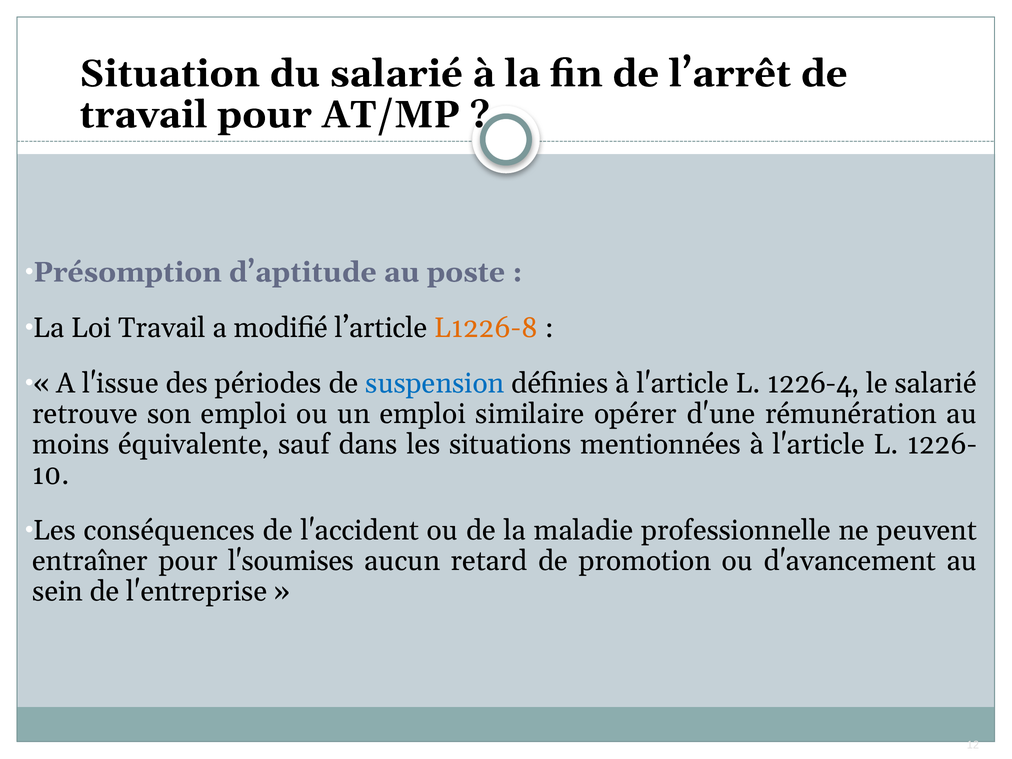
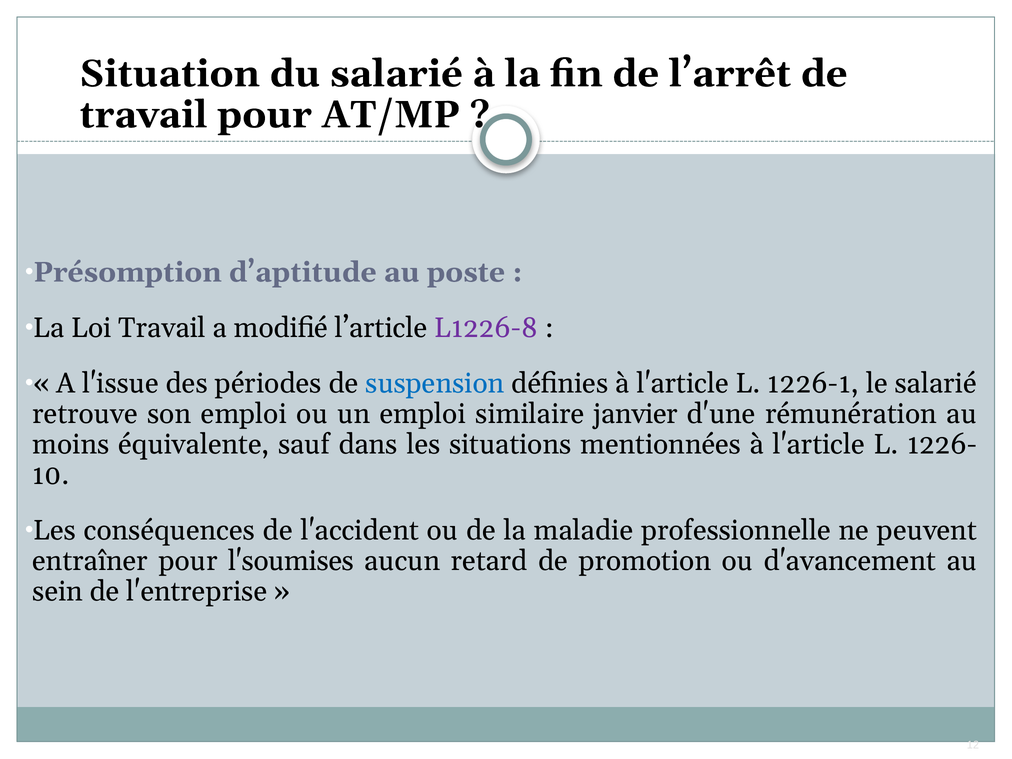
L1226-8 colour: orange -> purple
1226-4: 1226-4 -> 1226-1
opérer: opérer -> janvier
